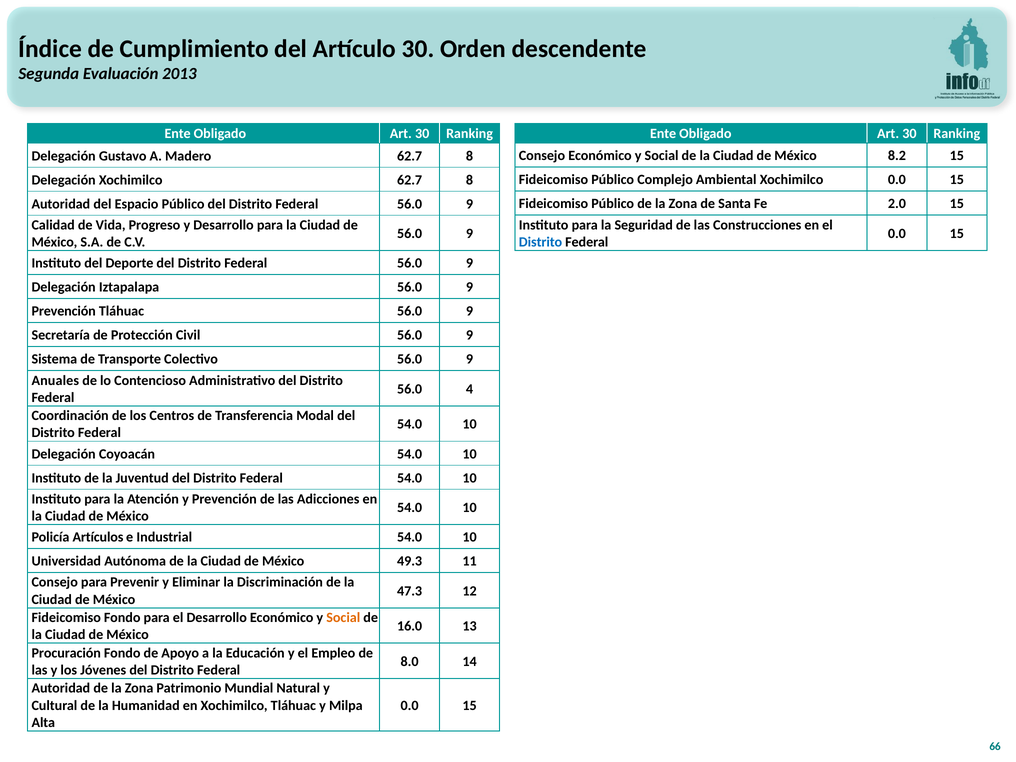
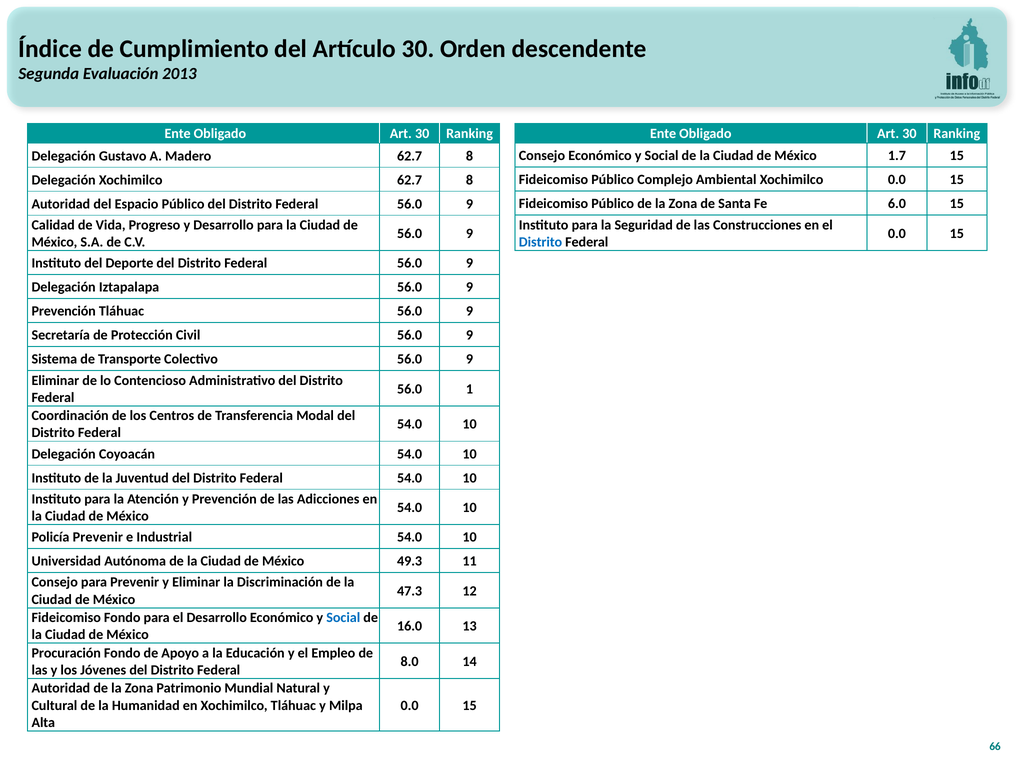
8.2: 8.2 -> 1.7
2.0: 2.0 -> 6.0
Anuales at (55, 380): Anuales -> Eliminar
4: 4 -> 1
Policía Artículos: Artículos -> Prevenir
Social at (343, 618) colour: orange -> blue
